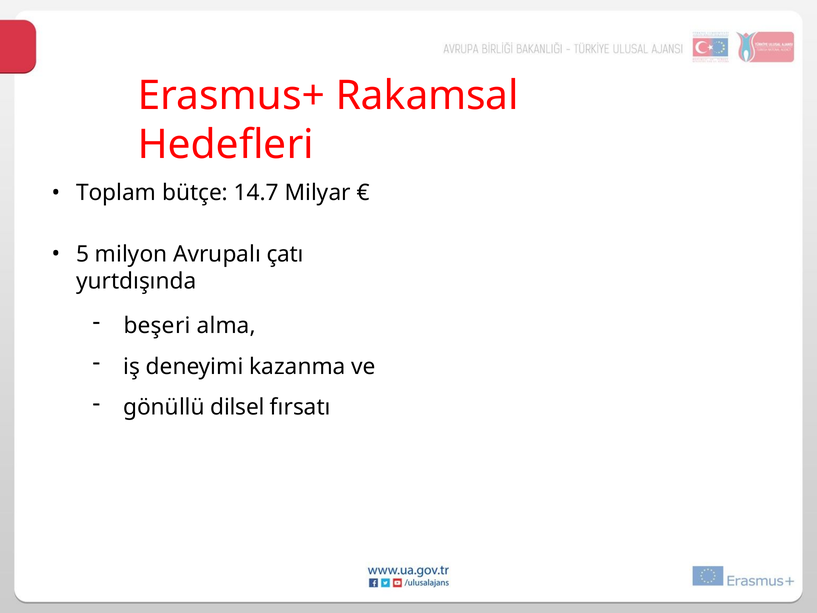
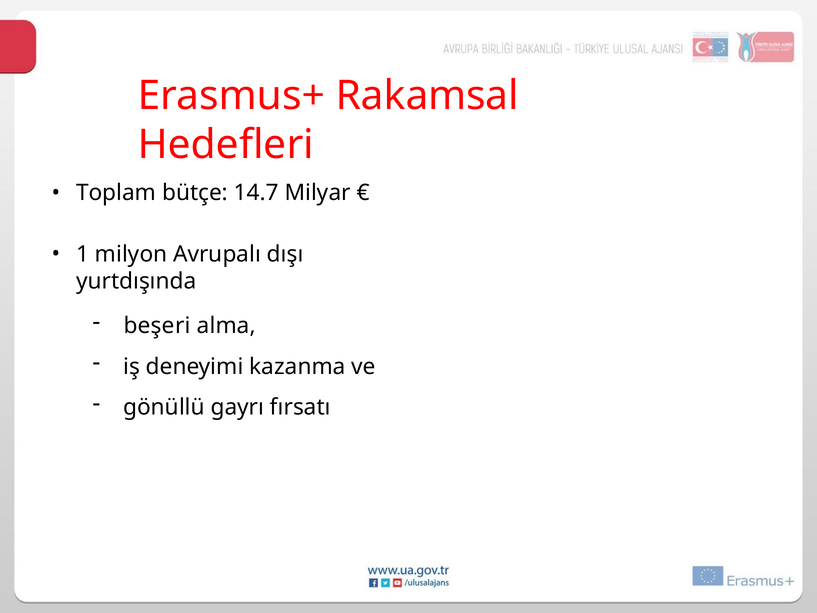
5: 5 -> 1
çatı: çatı -> dışı
dilsel: dilsel -> gayrı
